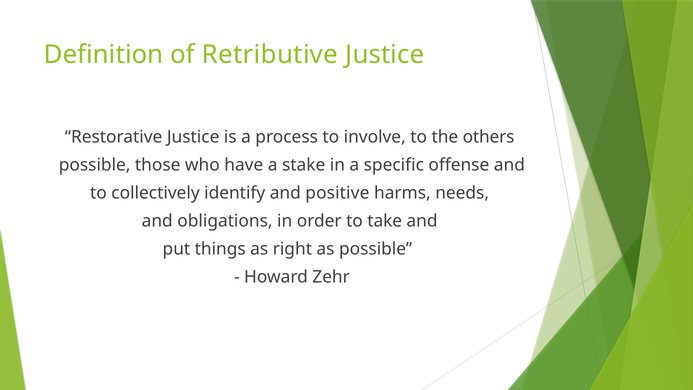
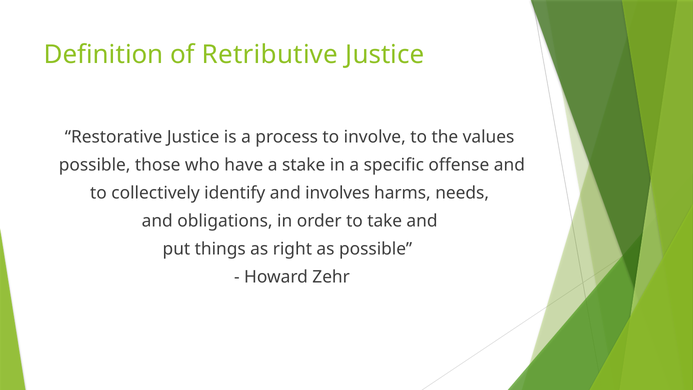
others: others -> values
positive: positive -> involves
